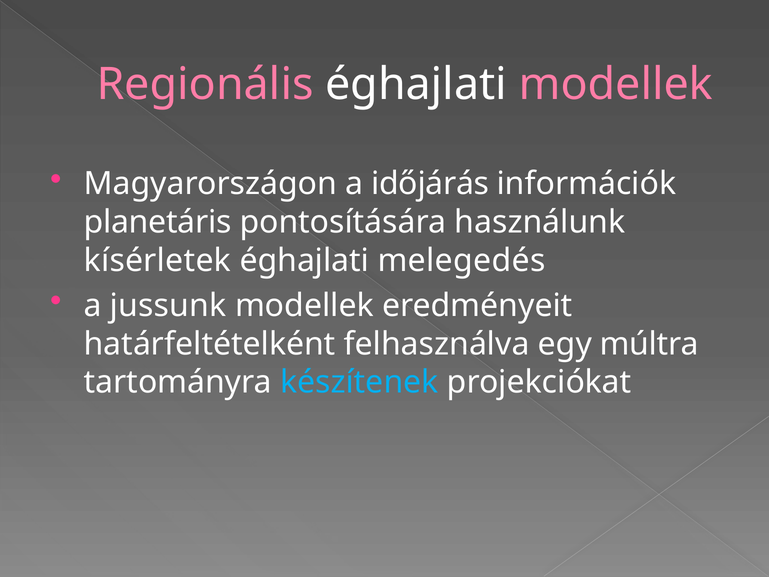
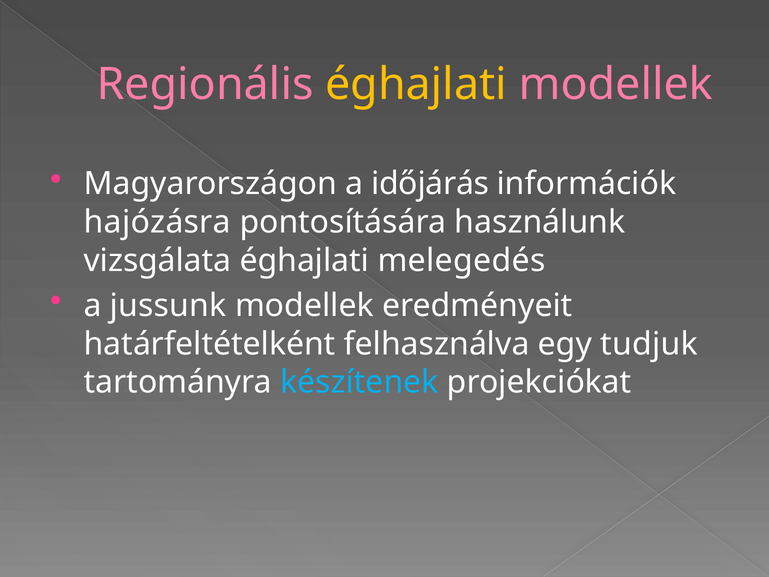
éghajlati at (416, 84) colour: white -> yellow
planetáris: planetáris -> hajózásra
kísérletek: kísérletek -> vizsgálata
múltra: múltra -> tudjuk
